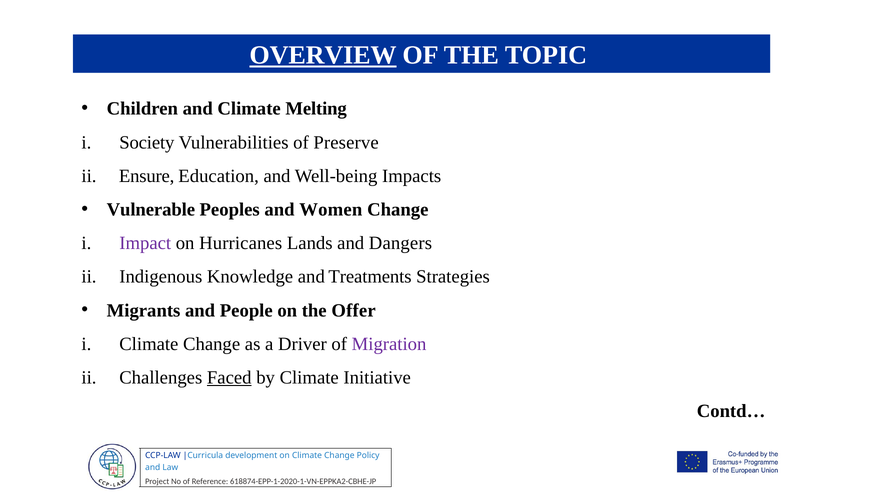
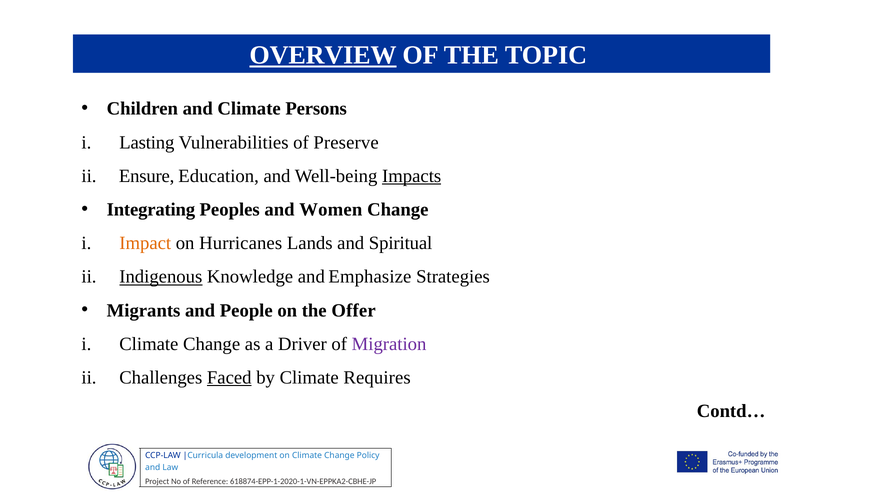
Melting: Melting -> Persons
Society: Society -> Lasting
Impacts underline: none -> present
Vulnerable: Vulnerable -> Integrating
Impact colour: purple -> orange
Dangers: Dangers -> Spiritual
Indigenous underline: none -> present
Treatments: Treatments -> Emphasize
Initiative: Initiative -> Requires
